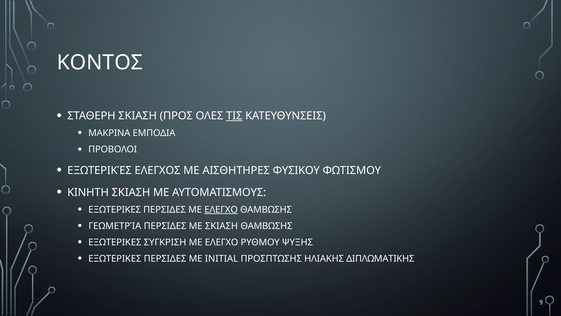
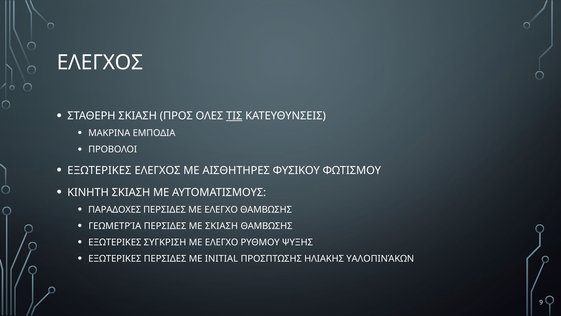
ΚΟΝΤΟΣ at (100, 62): ΚΟΝΤΟΣ -> ΕΛΕΓΧΟΣ
ΕΞΩΤΕΡΙΚΈΣ at (99, 170): ΕΞΩΤΕΡΙΚΈΣ -> ΕΞΩΤΕΡΙΚΕΣ
ΕΞΩΤΕΡΙΚΕΣ at (115, 209): ΕΞΩΤΕΡΙΚΕΣ -> ΠΑΡΑΔΟΧΕΣ
ΕΛΕΓΧΟ at (221, 209) underline: present -> none
ΔΙΠΛΩΜΑΤΙΚΗΣ: ΔΙΠΛΩΜΑΤΙΚΗΣ -> ΥΑΛΟΠΙΝΆΚΩΝ
